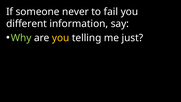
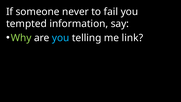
different: different -> tempted
you at (61, 38) colour: yellow -> light blue
just: just -> link
